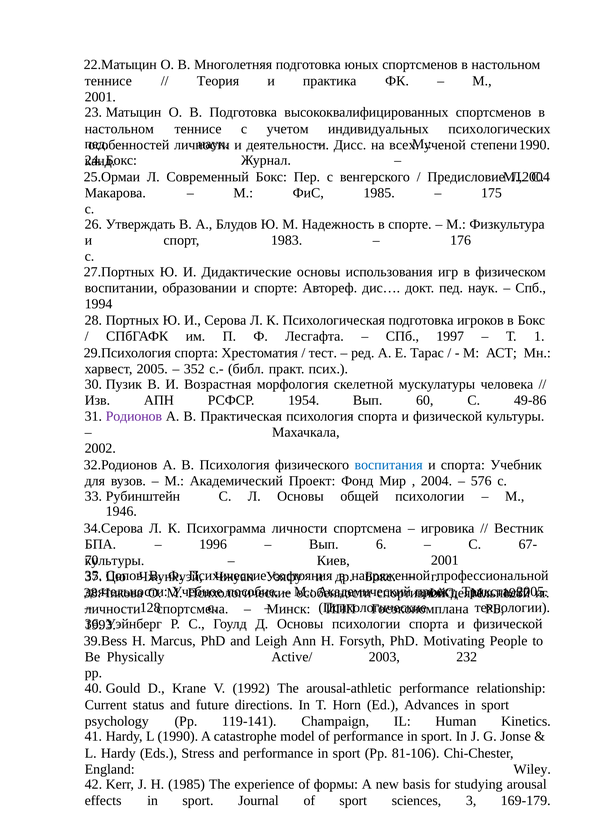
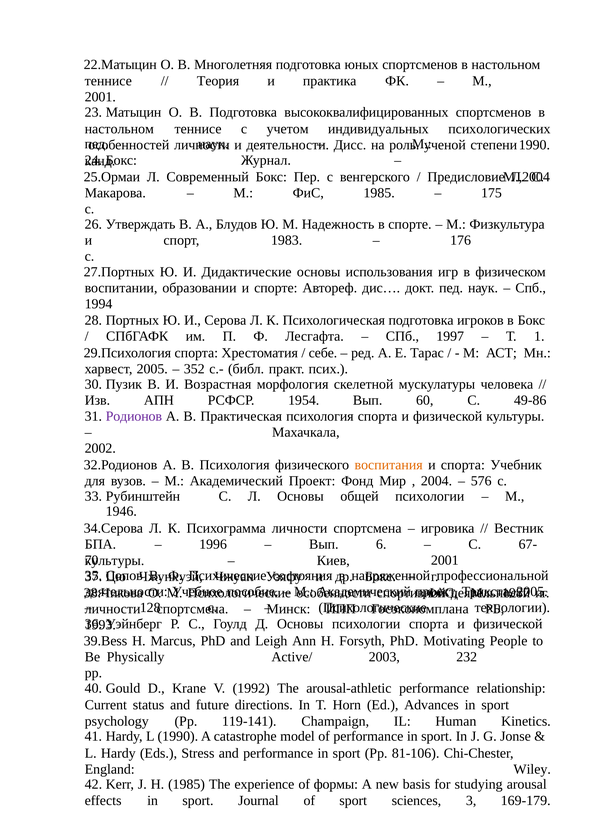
всех: всех -> роль
тест: тест -> себе
воспитания colour: blue -> orange
